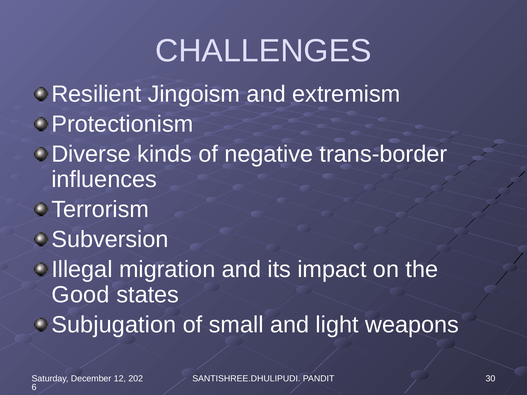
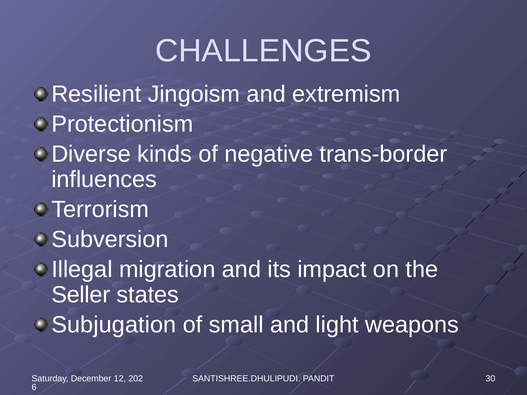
Good: Good -> Seller
